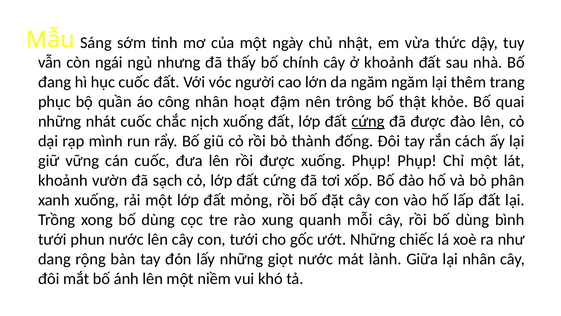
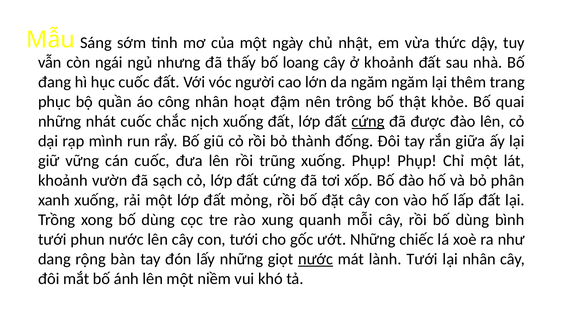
chính: chính -> loang
cách: cách -> giữa
rồi được: được -> trũng
nước at (316, 259) underline: none -> present
lành Giữa: Giữa -> Tưới
